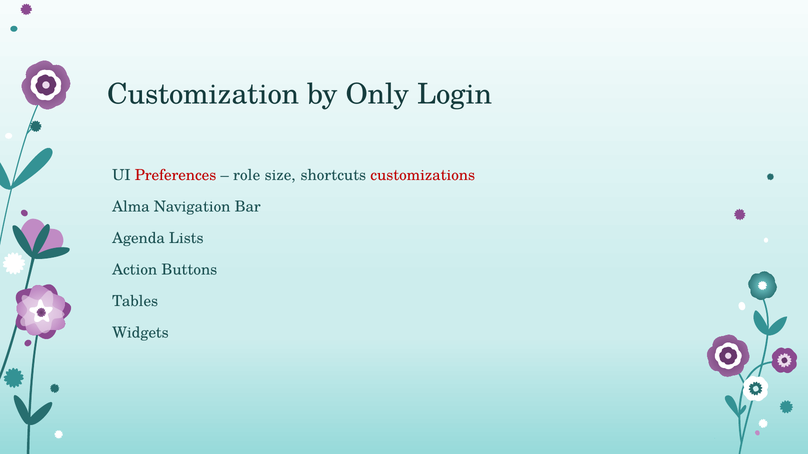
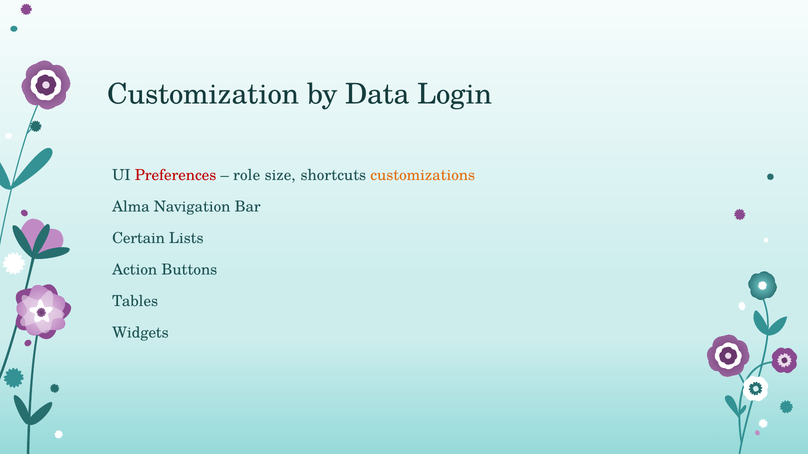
Only: Only -> Data
customizations colour: red -> orange
Agenda: Agenda -> Certain
